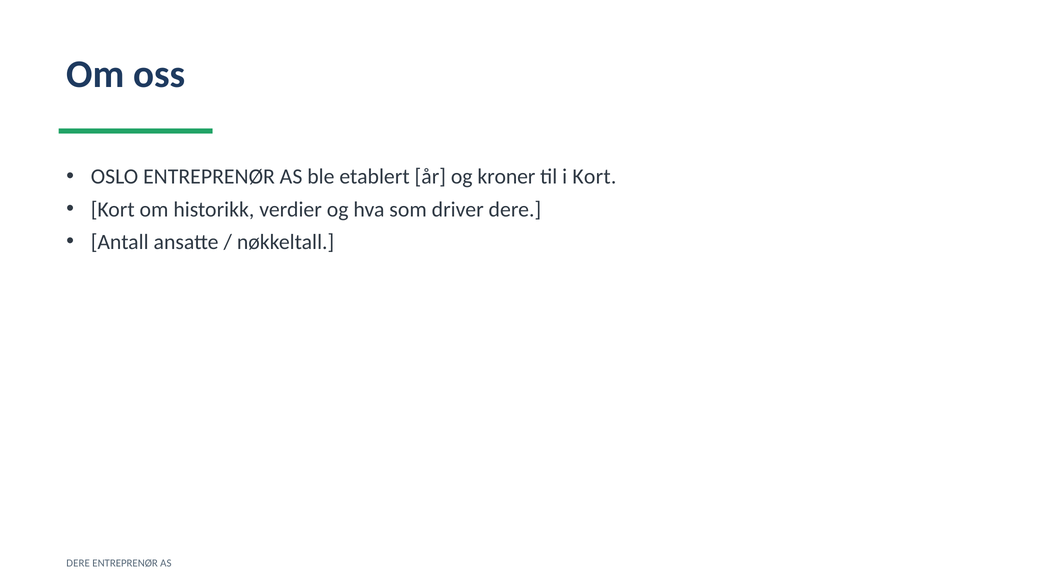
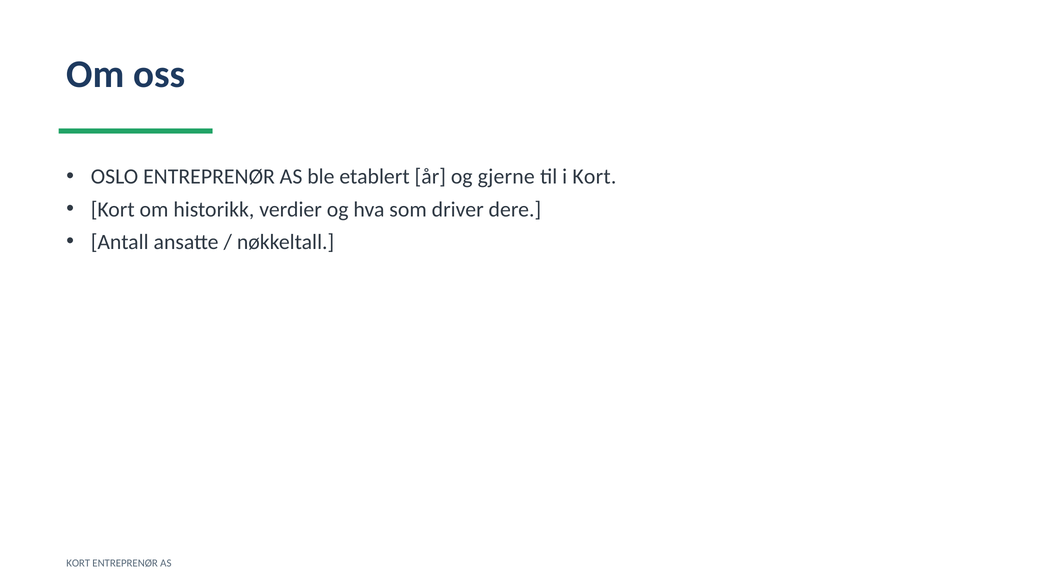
kroner: kroner -> gjerne
DERE at (78, 563): DERE -> KORT
